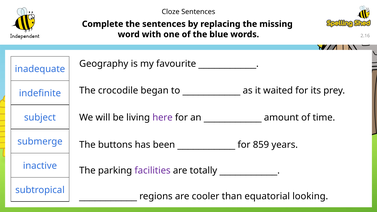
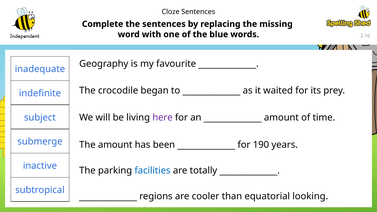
The buttons: buttons -> amount
859: 859 -> 190
facilities colour: purple -> blue
